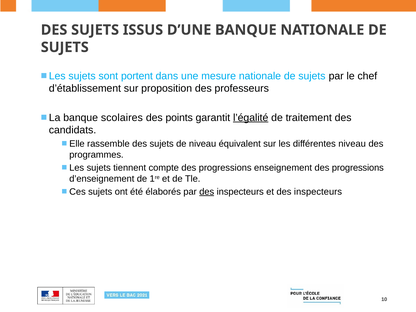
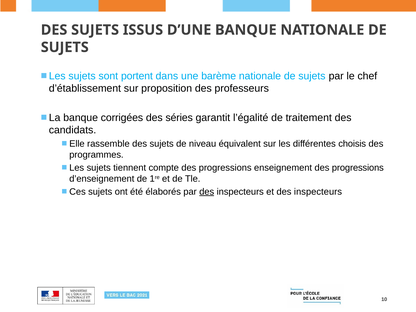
mesure: mesure -> barème
scolaires: scolaires -> corrigées
points: points -> séries
l’égalité underline: present -> none
différentes niveau: niveau -> choisis
